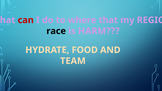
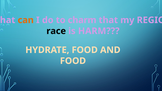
can colour: red -> orange
where: where -> charm
TEAM at (73, 61): TEAM -> FOOD
